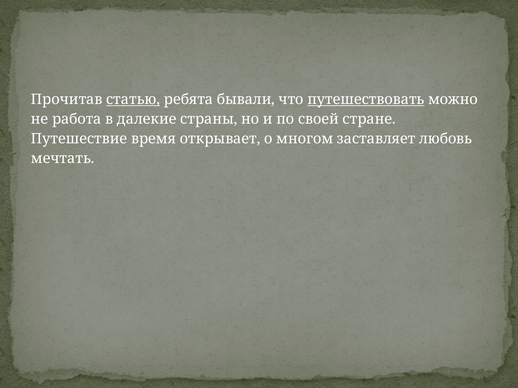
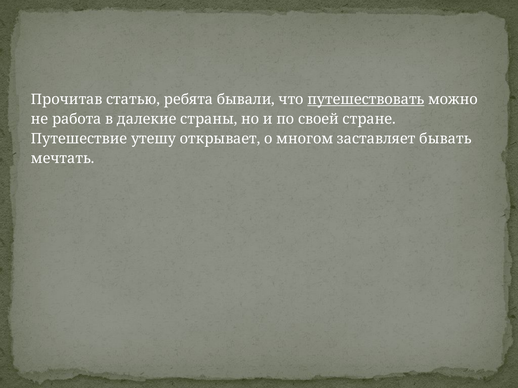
статью underline: present -> none
время: время -> утешу
любовь: любовь -> бывать
